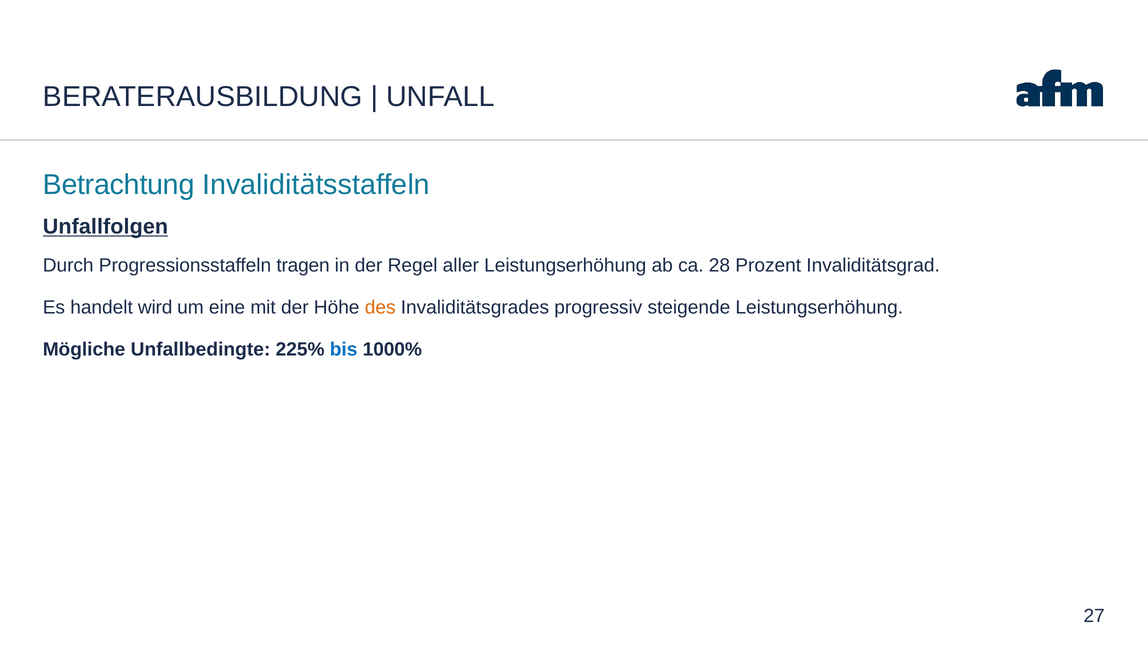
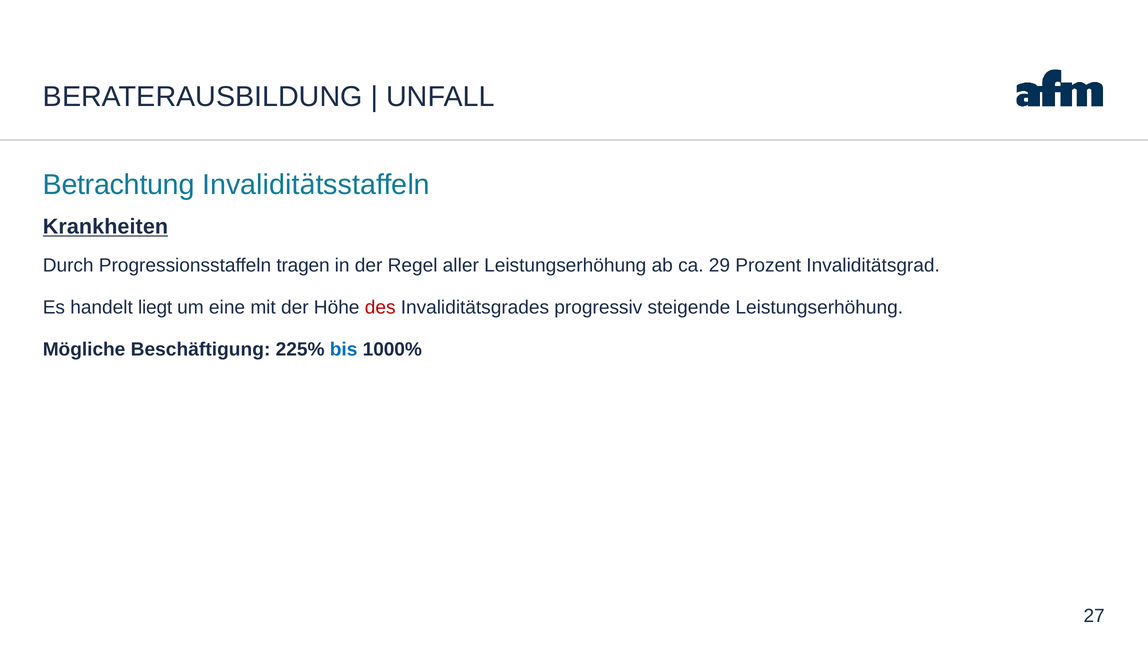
Unfallfolgen: Unfallfolgen -> Krankheiten
28: 28 -> 29
wird: wird -> liegt
des colour: orange -> red
Unfallbedingte: Unfallbedingte -> Beschäftigung
